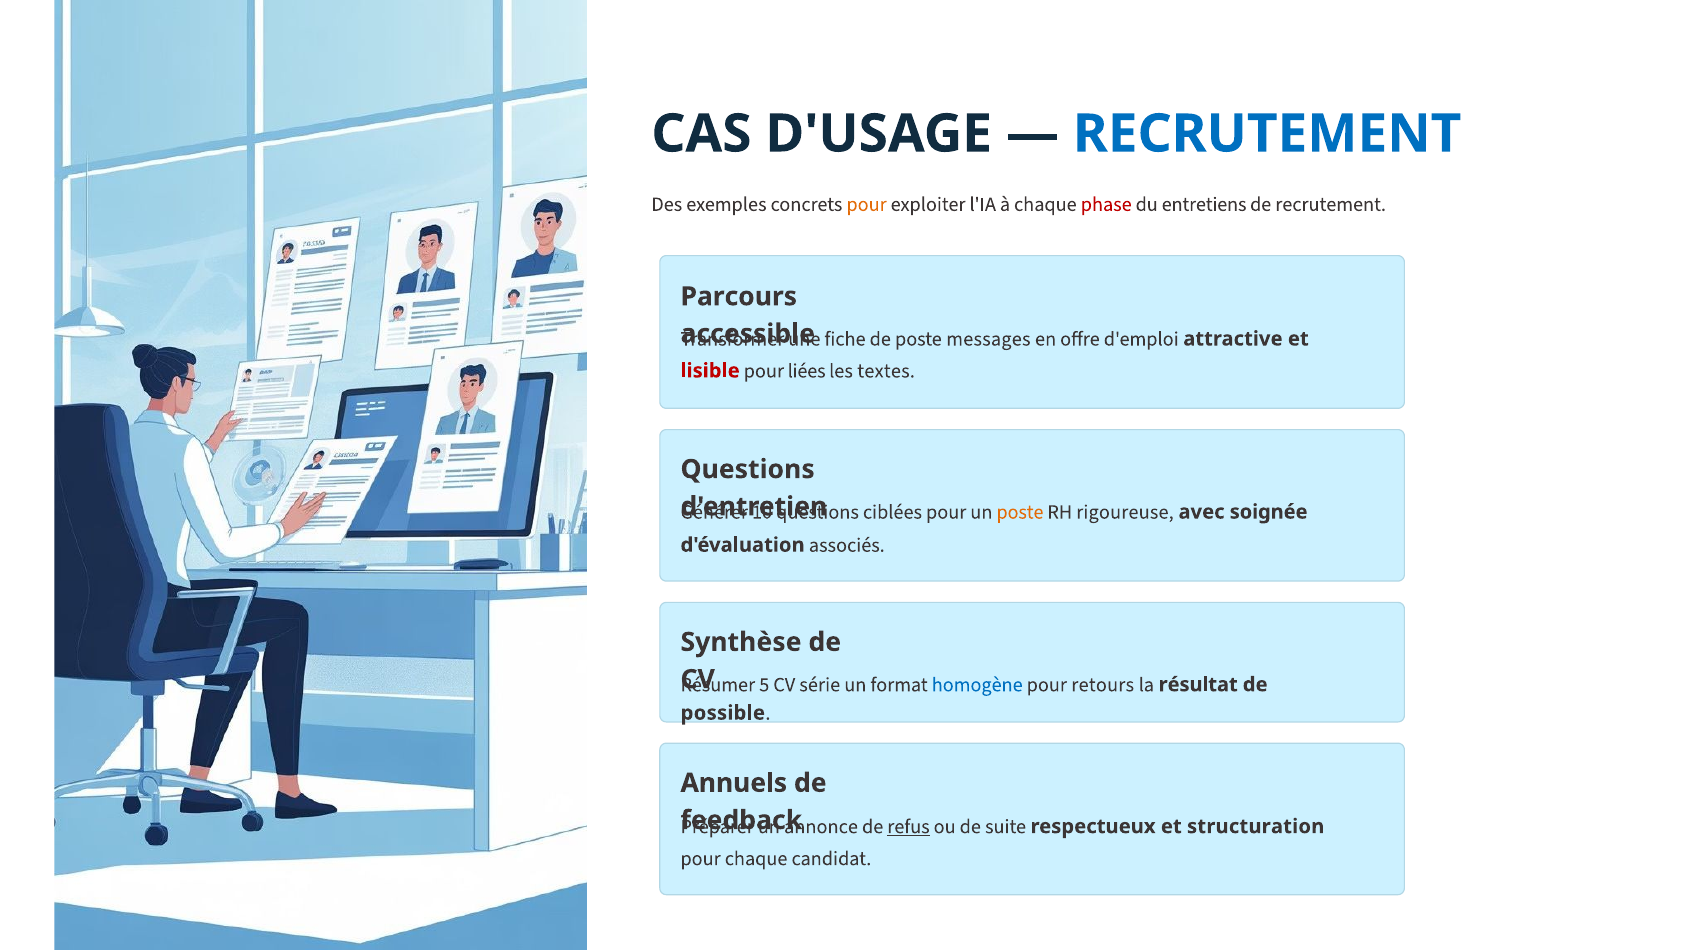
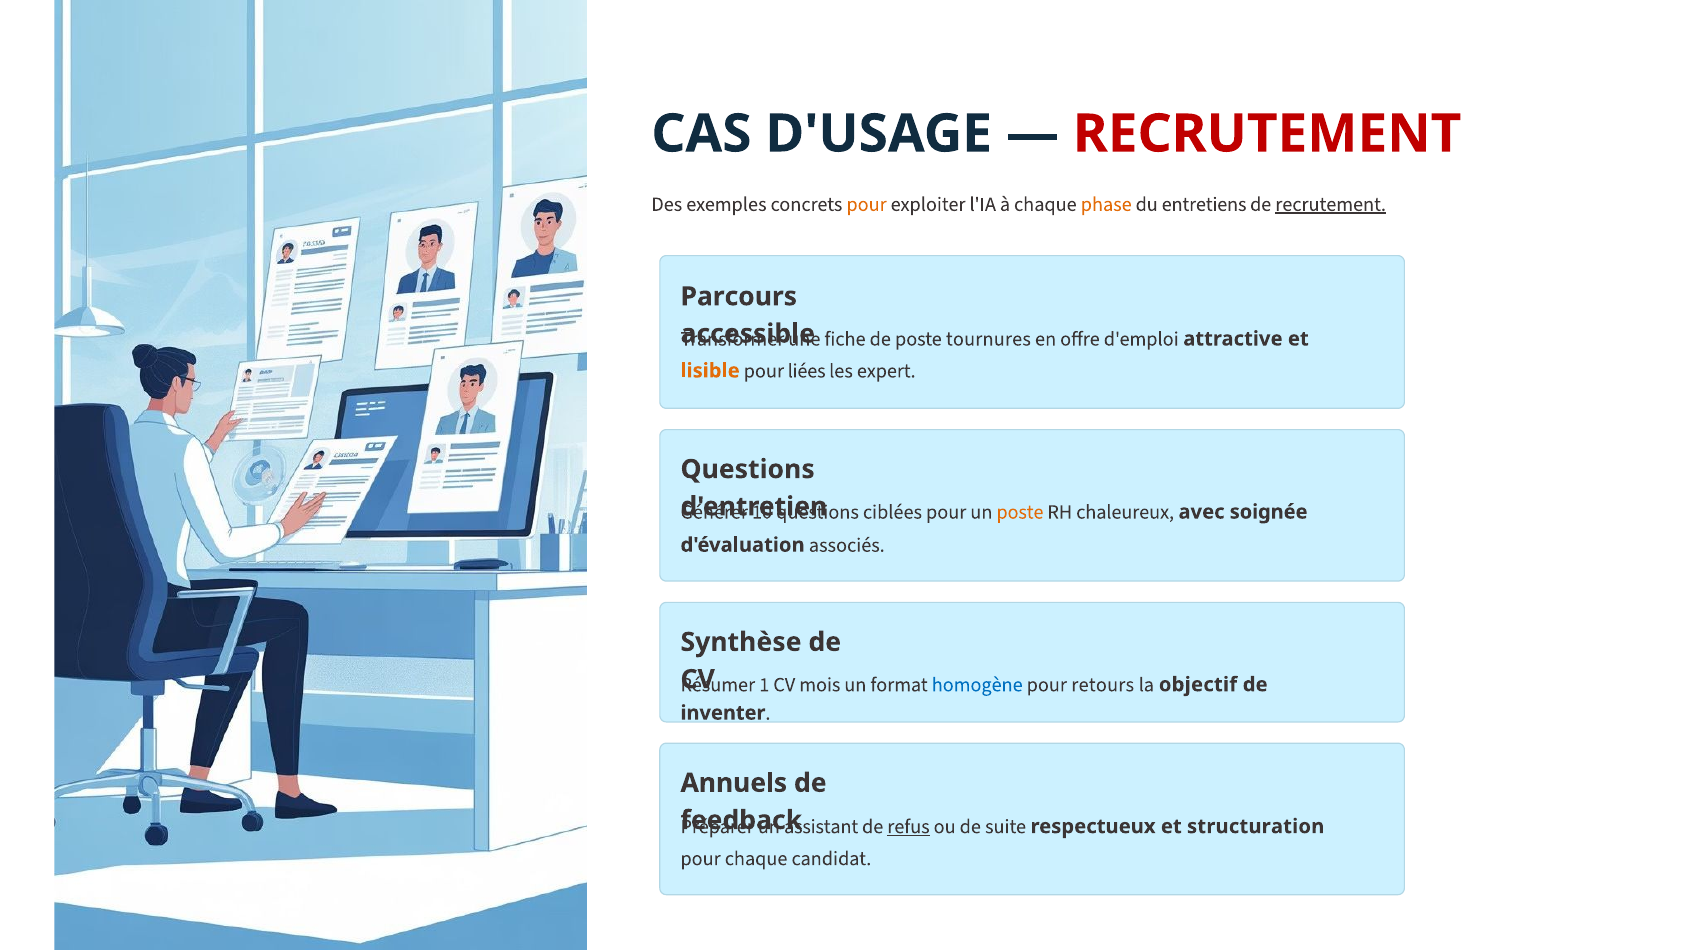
RECRUTEMENT at (1267, 134) colour: blue -> red
phase colour: red -> orange
recrutement at (1331, 204) underline: none -> present
messages: messages -> tournures
lisible colour: red -> orange
textes: textes -> expert
rigoureuse: rigoureuse -> chaleureux
5: 5 -> 1
série: série -> mois
résultat: résultat -> objectif
possible: possible -> inventer
annonce: annonce -> assistant
